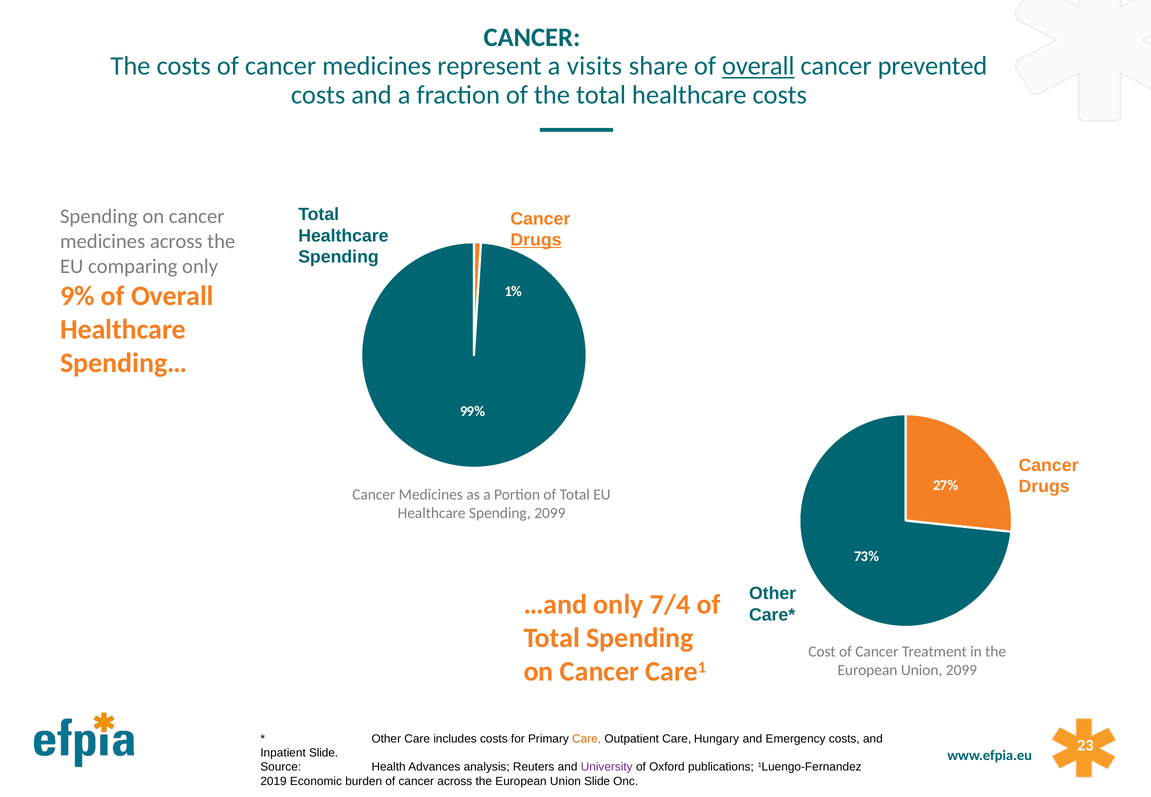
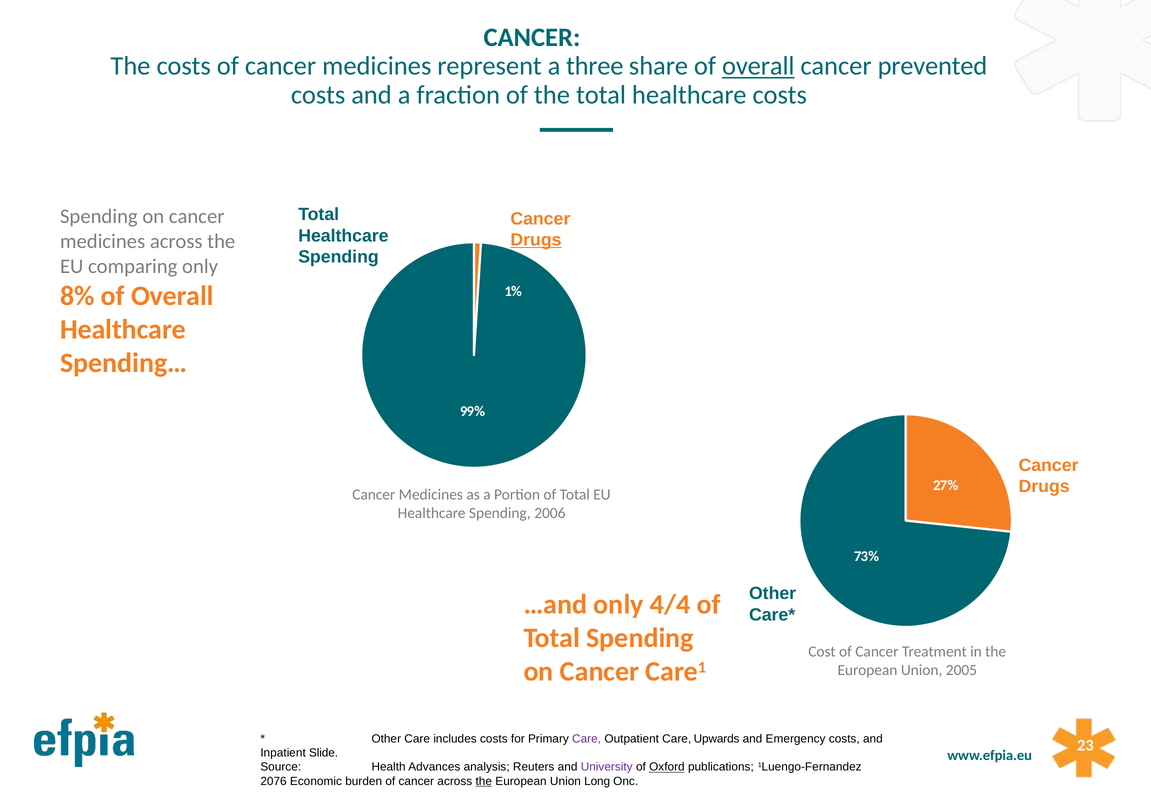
visits: visits -> three
9%: 9% -> 8%
Spending 2099: 2099 -> 2006
7/4: 7/4 -> 4/4
Union 2099: 2099 -> 2005
Care at (587, 739) colour: orange -> purple
Hungary: Hungary -> Upwards
Oxford underline: none -> present
2019: 2019 -> 2076
the at (484, 781) underline: none -> present
Union Slide: Slide -> Long
